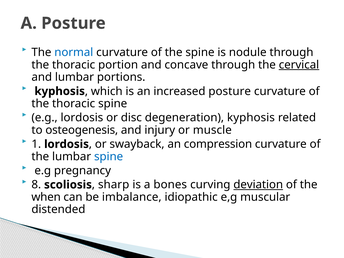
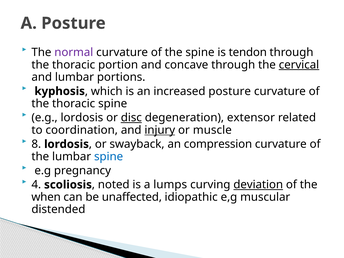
normal colour: blue -> purple
nodule: nodule -> tendon
disc underline: none -> present
degeneration kyphosis: kyphosis -> extensor
osteogenesis: osteogenesis -> coordination
injury underline: none -> present
1: 1 -> 8
8: 8 -> 4
sharp: sharp -> noted
bones: bones -> lumps
imbalance: imbalance -> unaffected
